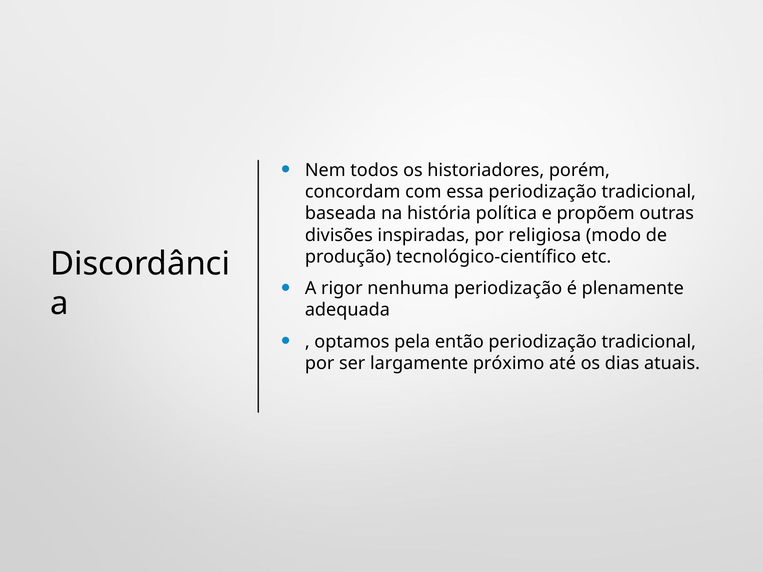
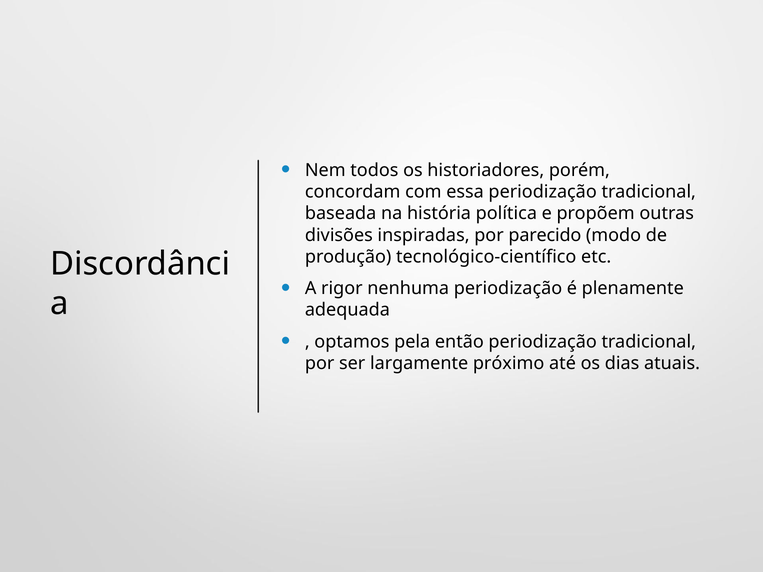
religiosa: religiosa -> parecido
